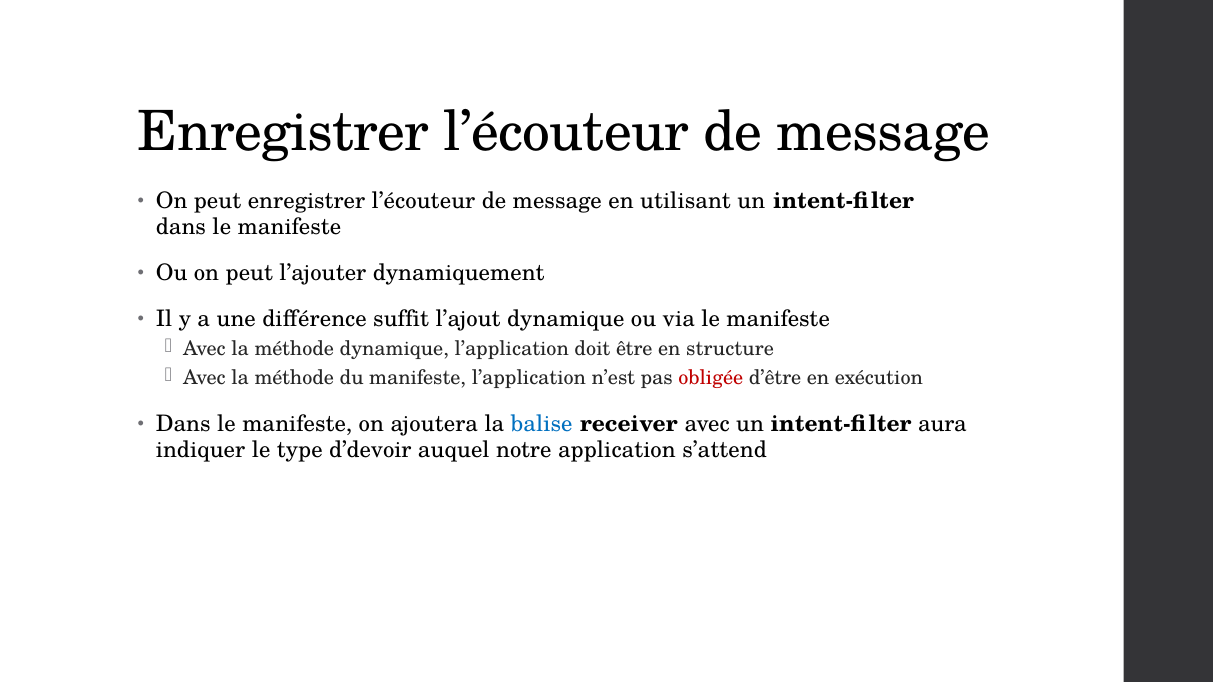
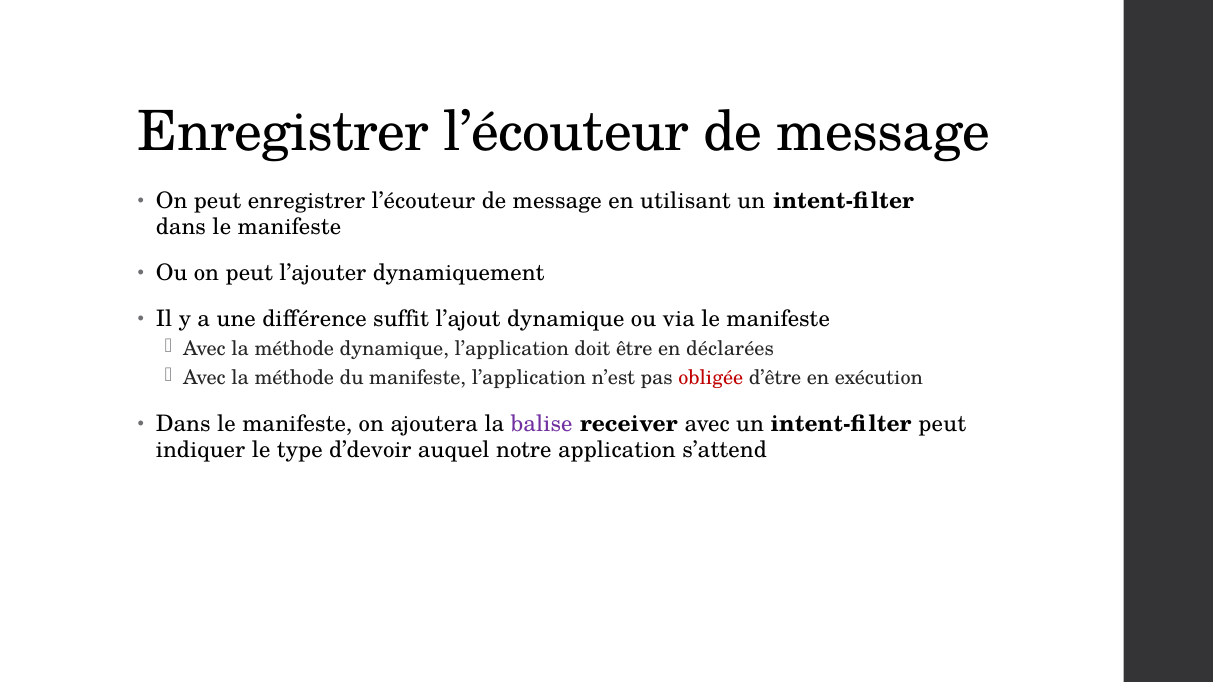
structure: structure -> déclarées
balise colour: blue -> purple
intent-filter aura: aura -> peut
